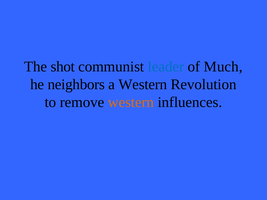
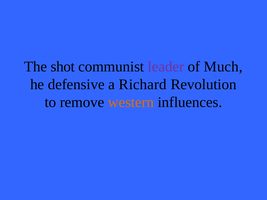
leader colour: blue -> purple
neighbors: neighbors -> defensive
a Western: Western -> Richard
